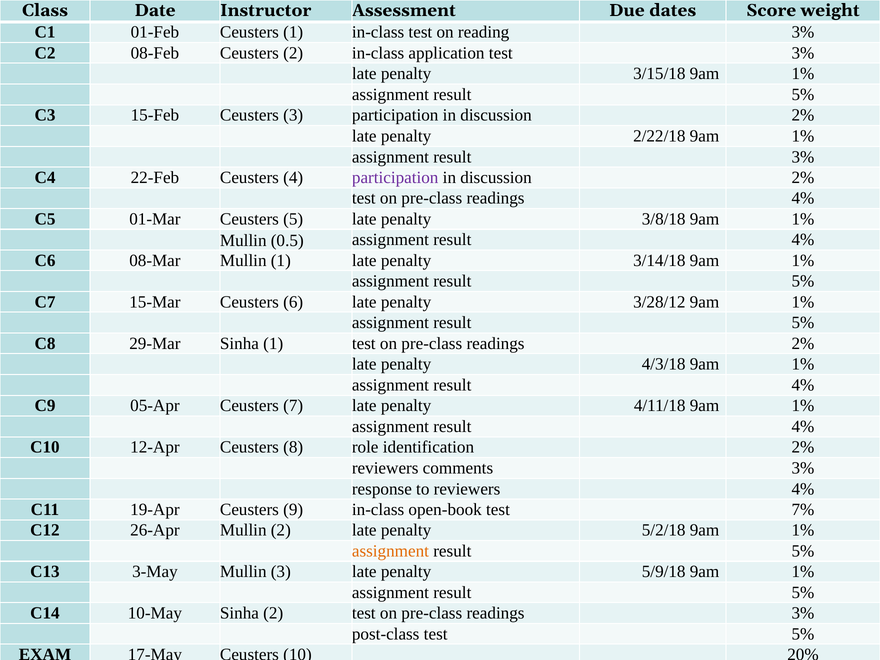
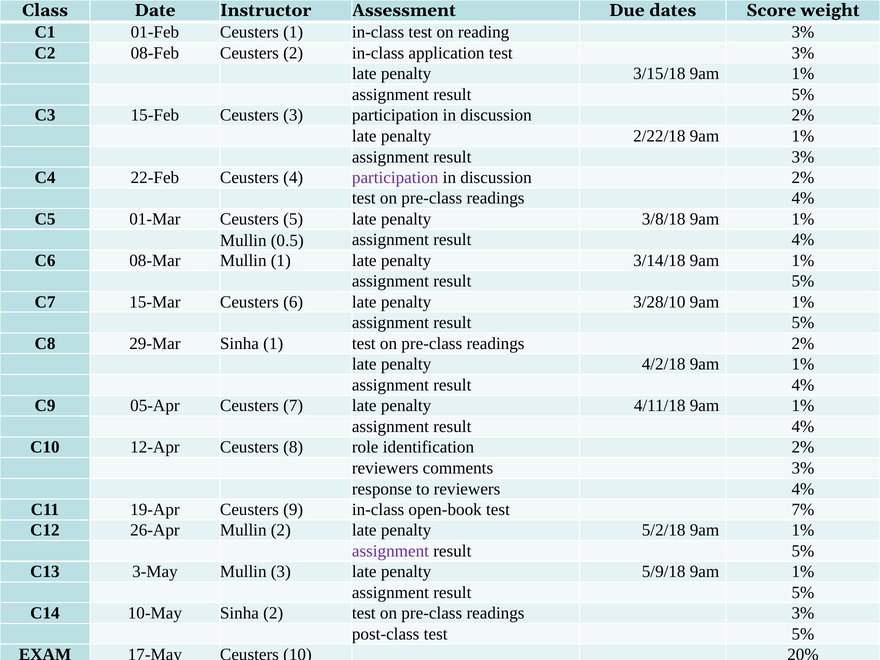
3/28/12: 3/28/12 -> 3/28/10
4/3/18: 4/3/18 -> 4/2/18
assignment at (390, 551) colour: orange -> purple
